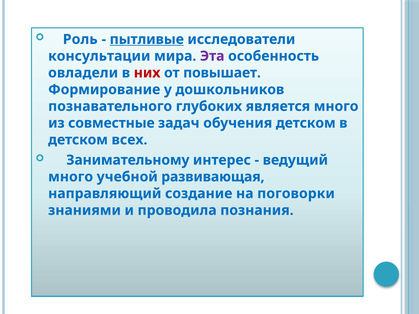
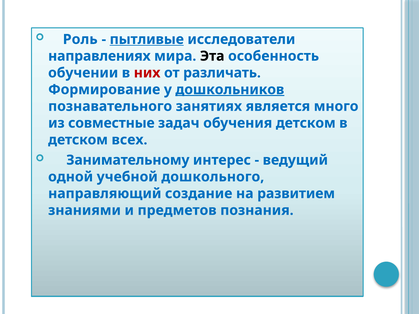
консультации: консультации -> направлениях
Эта colour: purple -> black
овладели: овладели -> обучении
повышает: повышает -> различать
дошкольников underline: none -> present
глубоких: глубоких -> занятиях
много at (71, 177): много -> одной
развивающая: развивающая -> дошкольного
поговорки: поговорки -> развитием
проводила: проводила -> предметов
